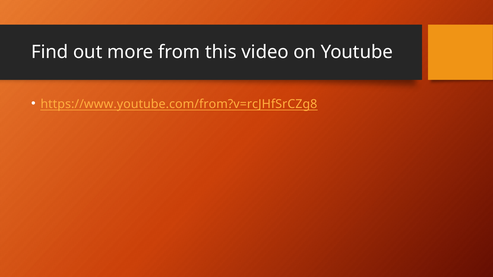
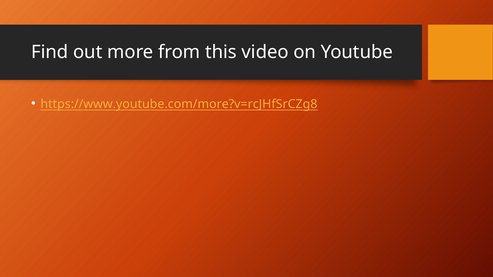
https://www.youtube.com/from?v=rcJHfSrCZg8: https://www.youtube.com/from?v=rcJHfSrCZg8 -> https://www.youtube.com/more?v=rcJHfSrCZg8
